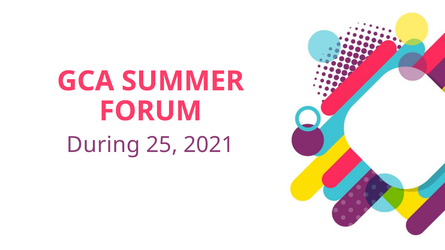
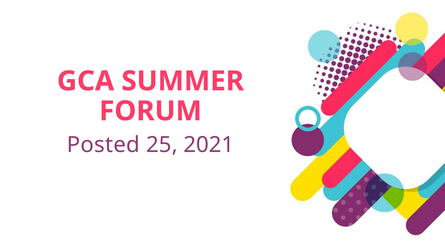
During: During -> Posted
